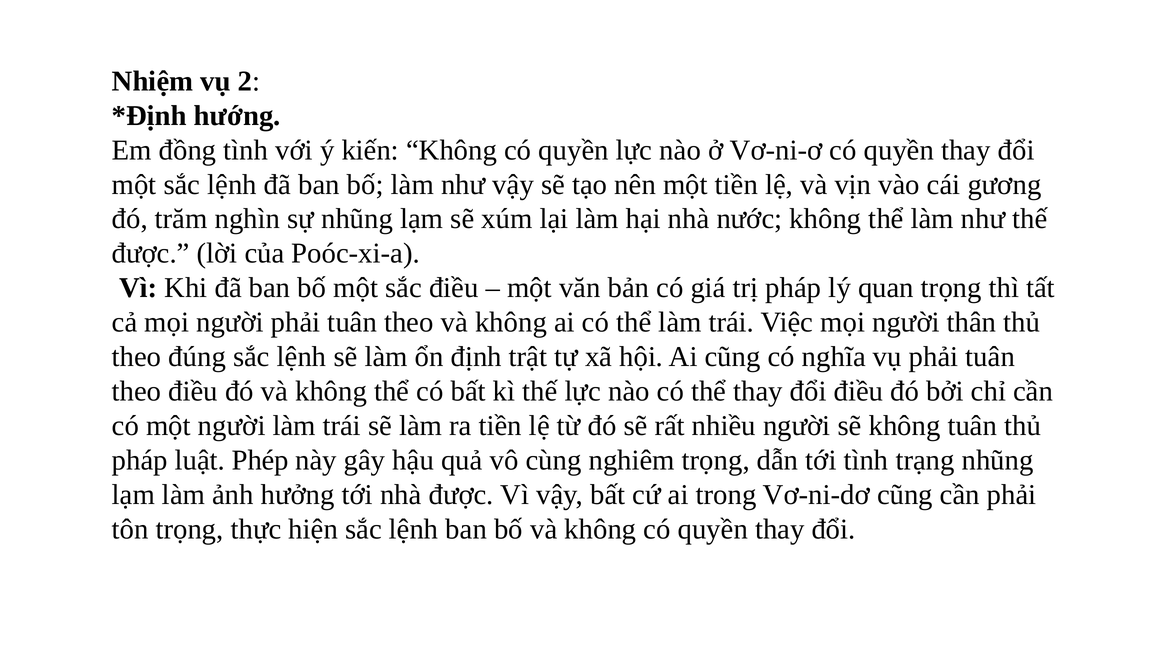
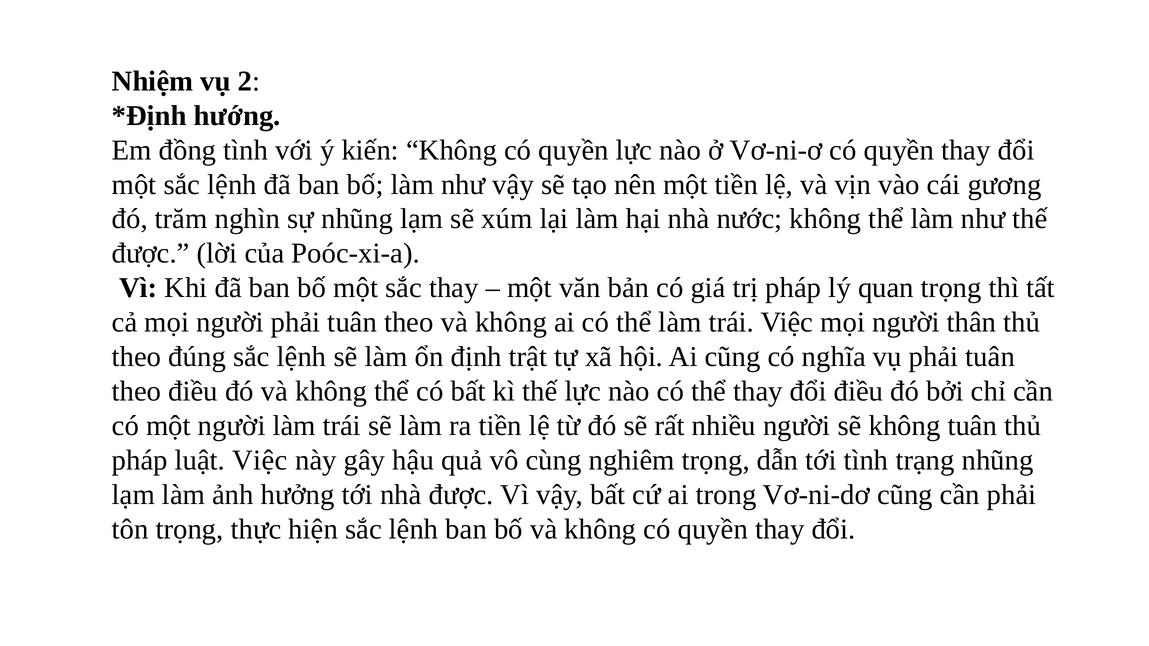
sắc điều: điều -> thay
luật Phép: Phép -> Việc
